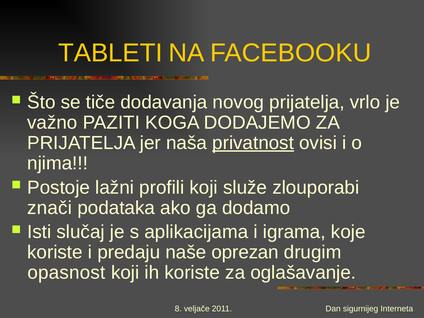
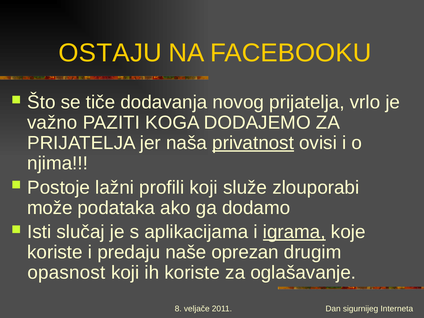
TABLETI: TABLETI -> OSTAJU
znači: znači -> može
igrama underline: none -> present
